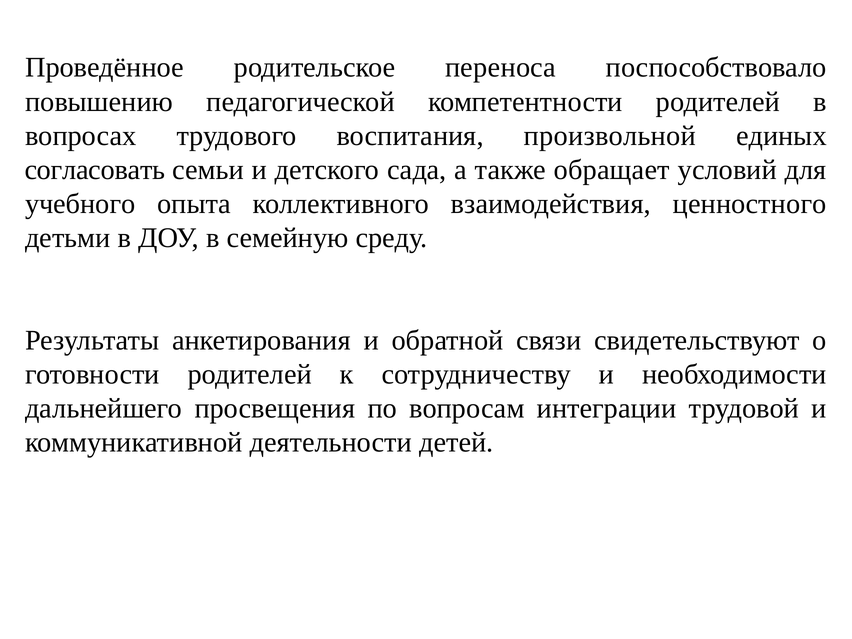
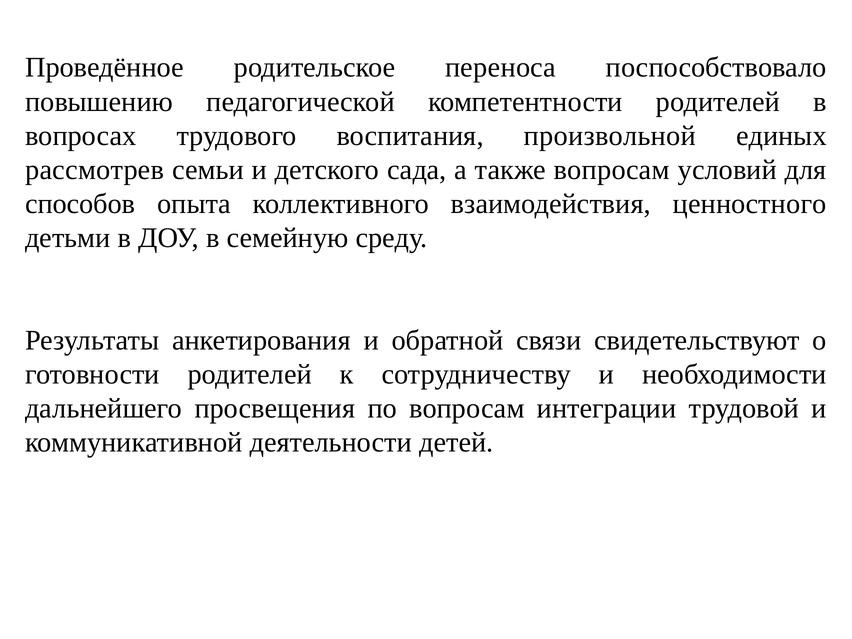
согласовать: согласовать -> рассмотрев
также обращает: обращает -> вопросам
учебного: учебного -> способов
